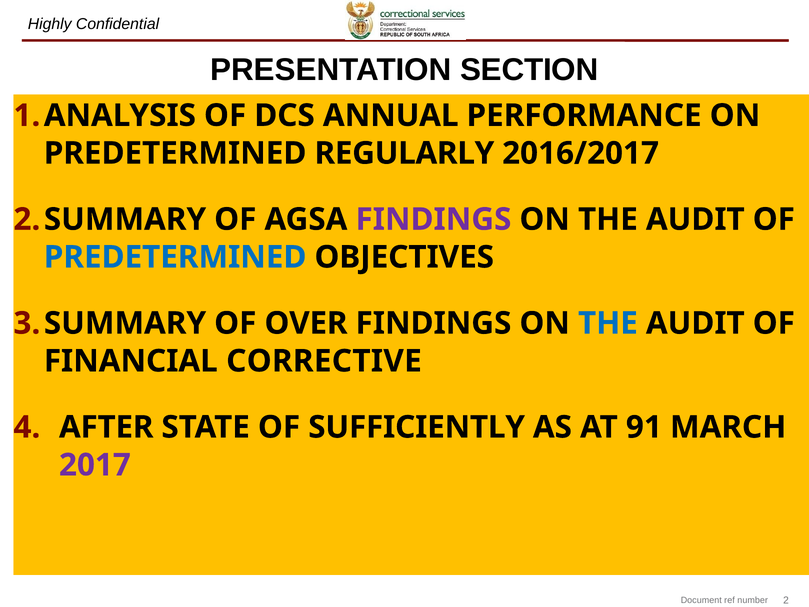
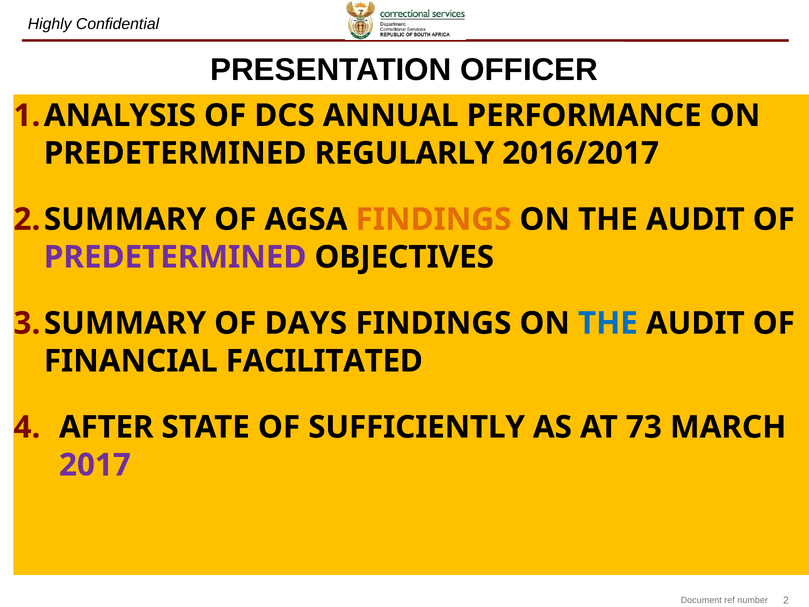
SECTION: SECTION -> OFFICER
FINDINGS at (433, 219) colour: purple -> orange
PREDETERMINED at (175, 257) colour: blue -> purple
OVER: OVER -> DAYS
CORRECTIVE: CORRECTIVE -> FACILITATED
91: 91 -> 73
